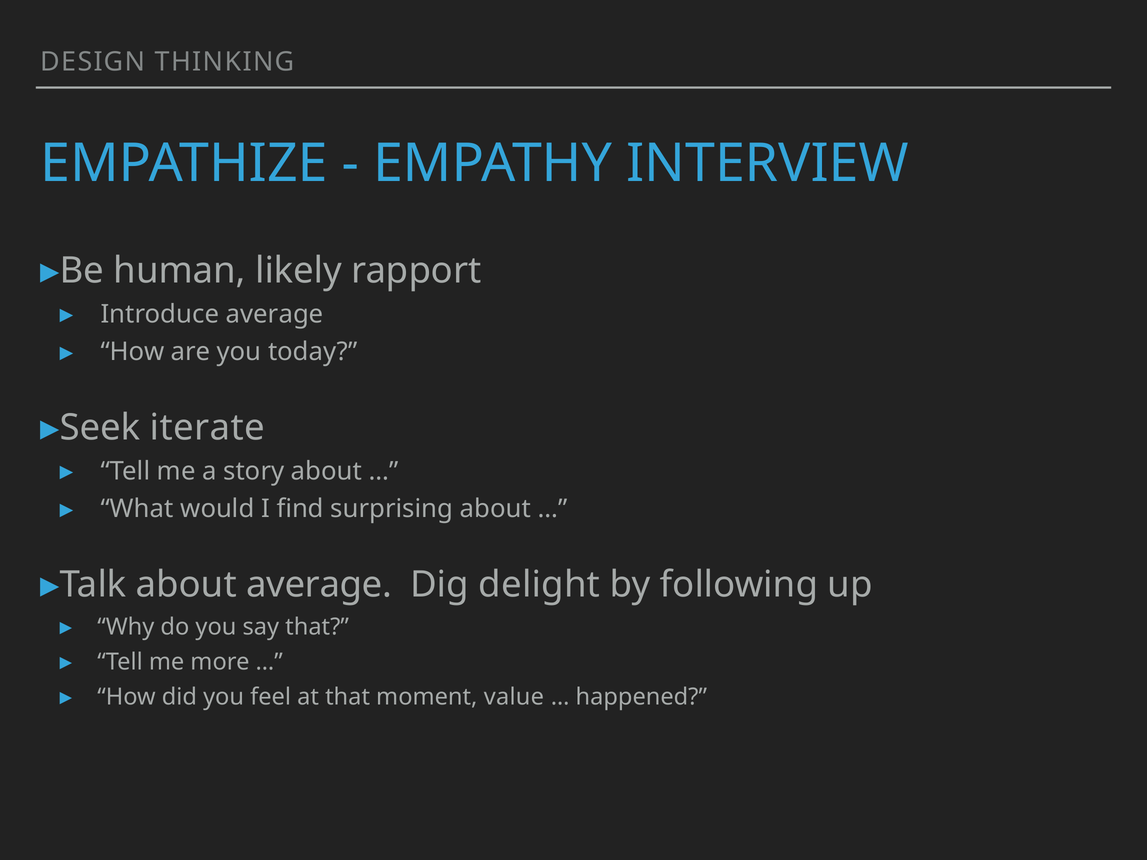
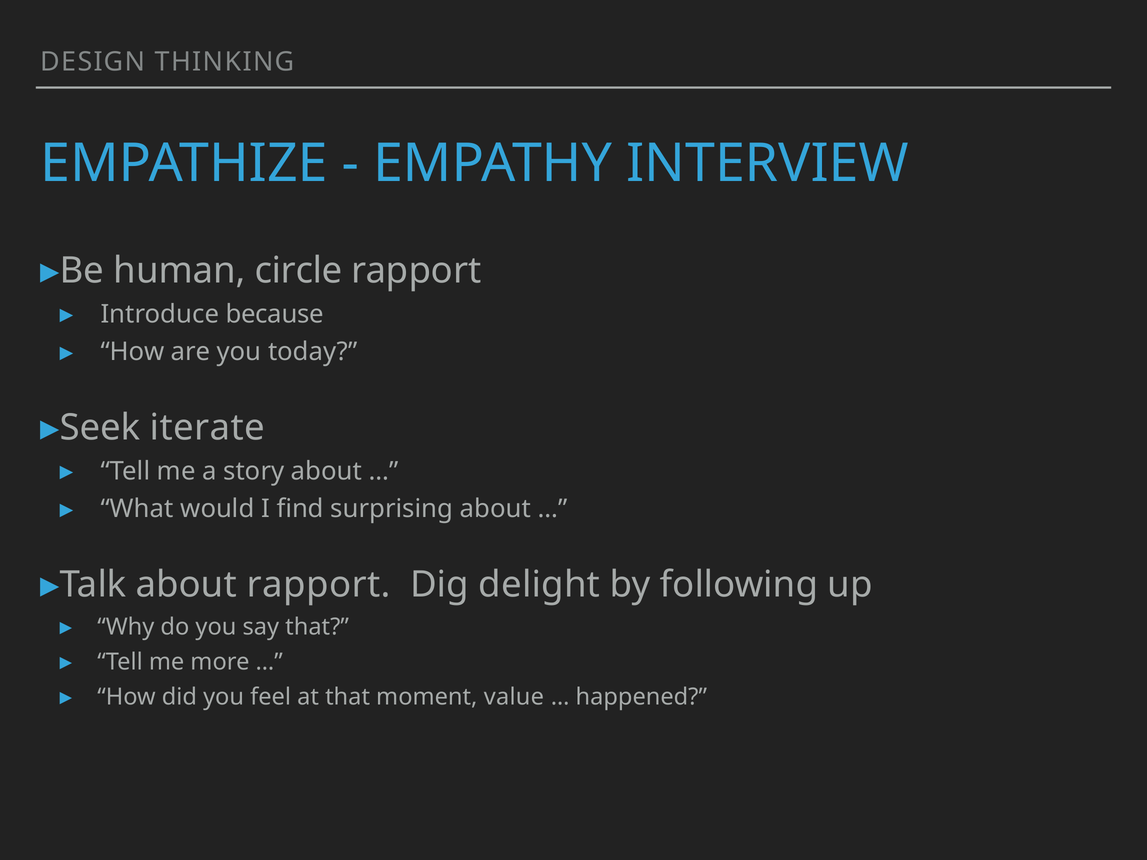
likely: likely -> circle
Introduce average: average -> because
about average: average -> rapport
